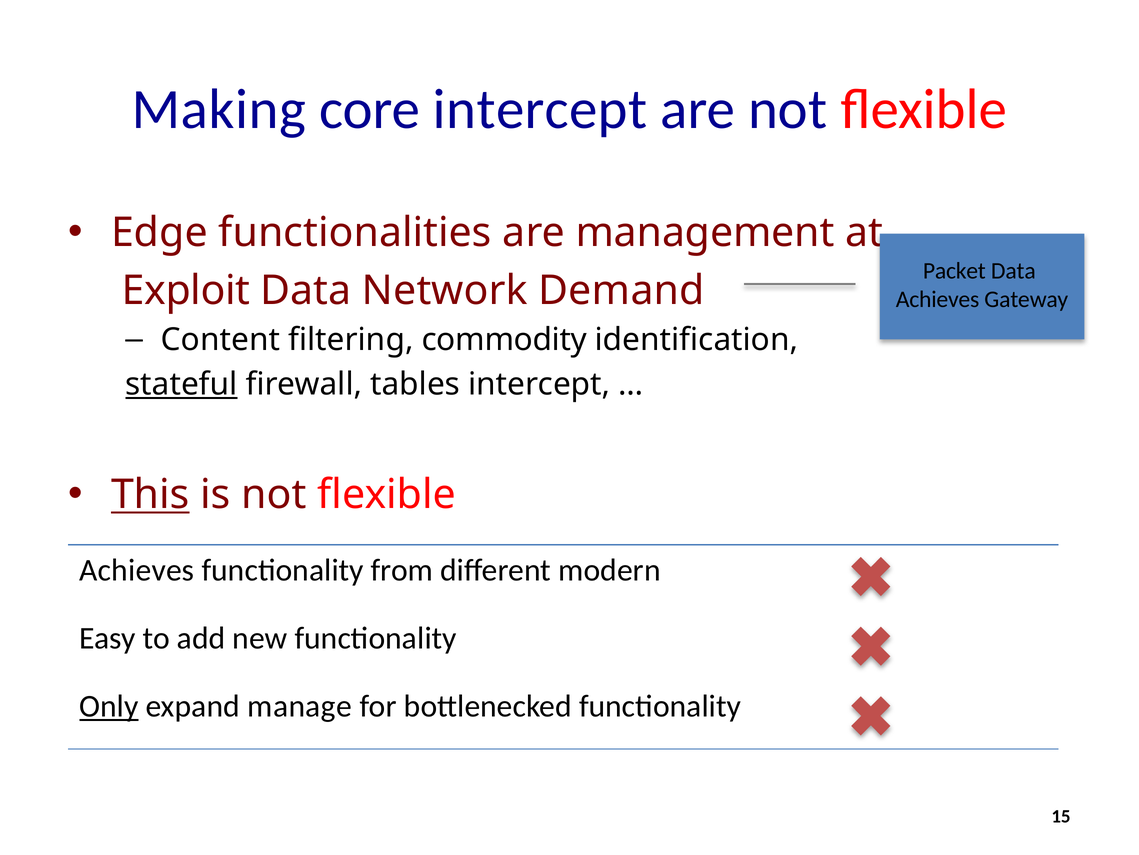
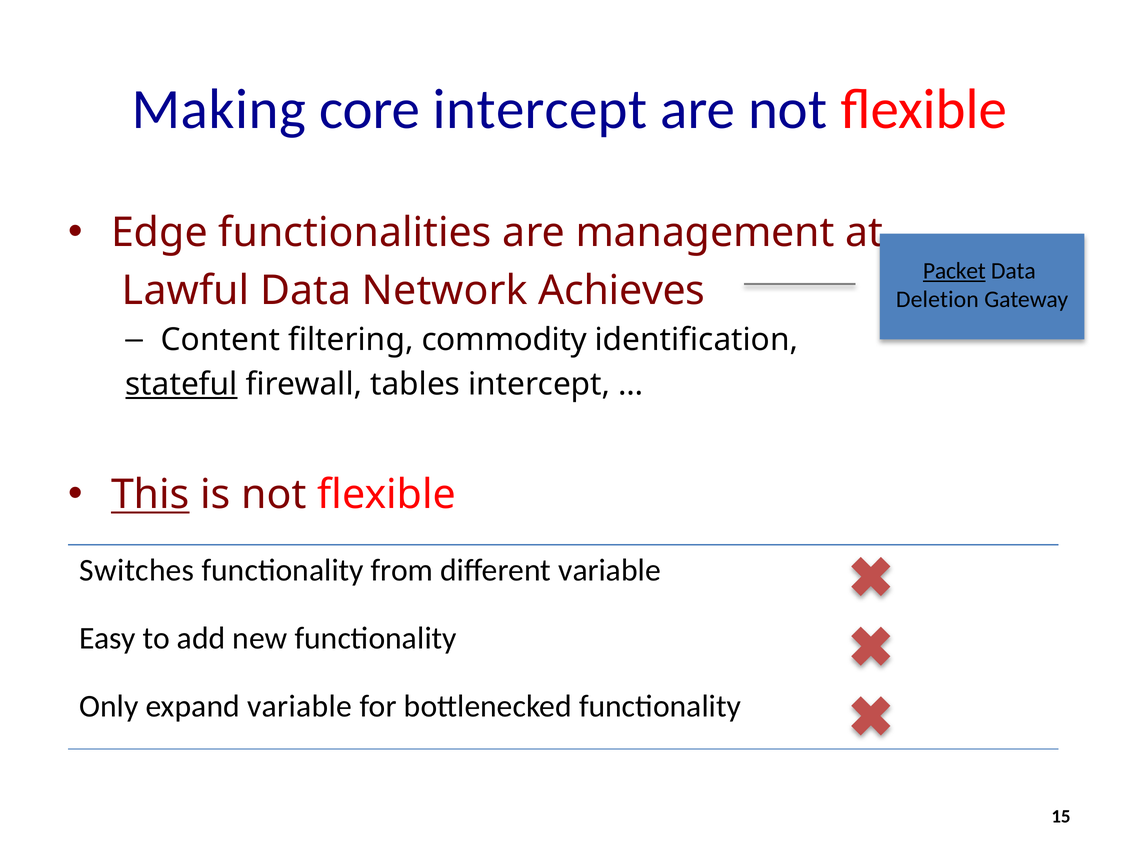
Packet underline: none -> present
Exploit: Exploit -> Lawful
Demand: Demand -> Achieves
Achieves at (938, 299): Achieves -> Deletion
Achieves at (137, 570): Achieves -> Switches
different modern: modern -> variable
Only underline: present -> none
expand manage: manage -> variable
